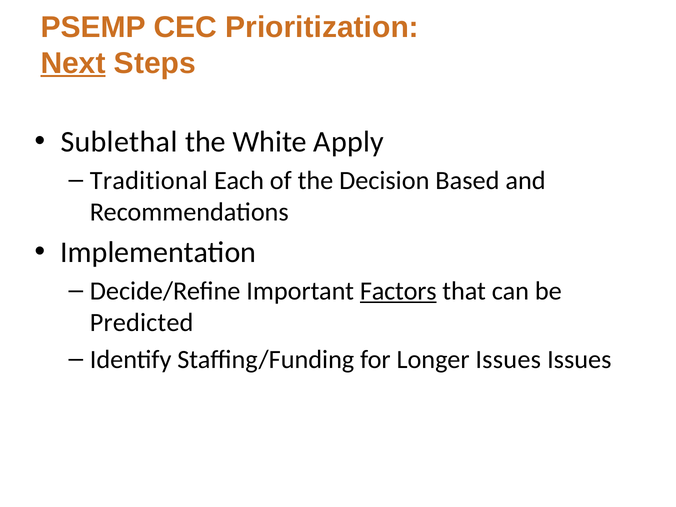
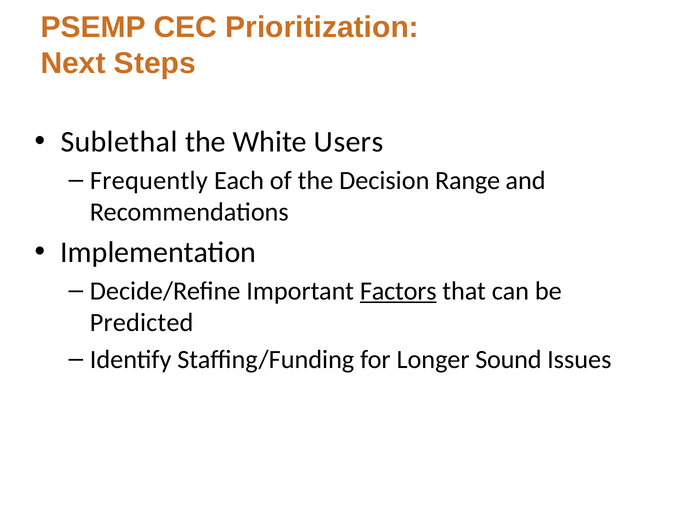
Next underline: present -> none
Apply: Apply -> Users
Traditional: Traditional -> Frequently
Based: Based -> Range
Longer Issues: Issues -> Sound
